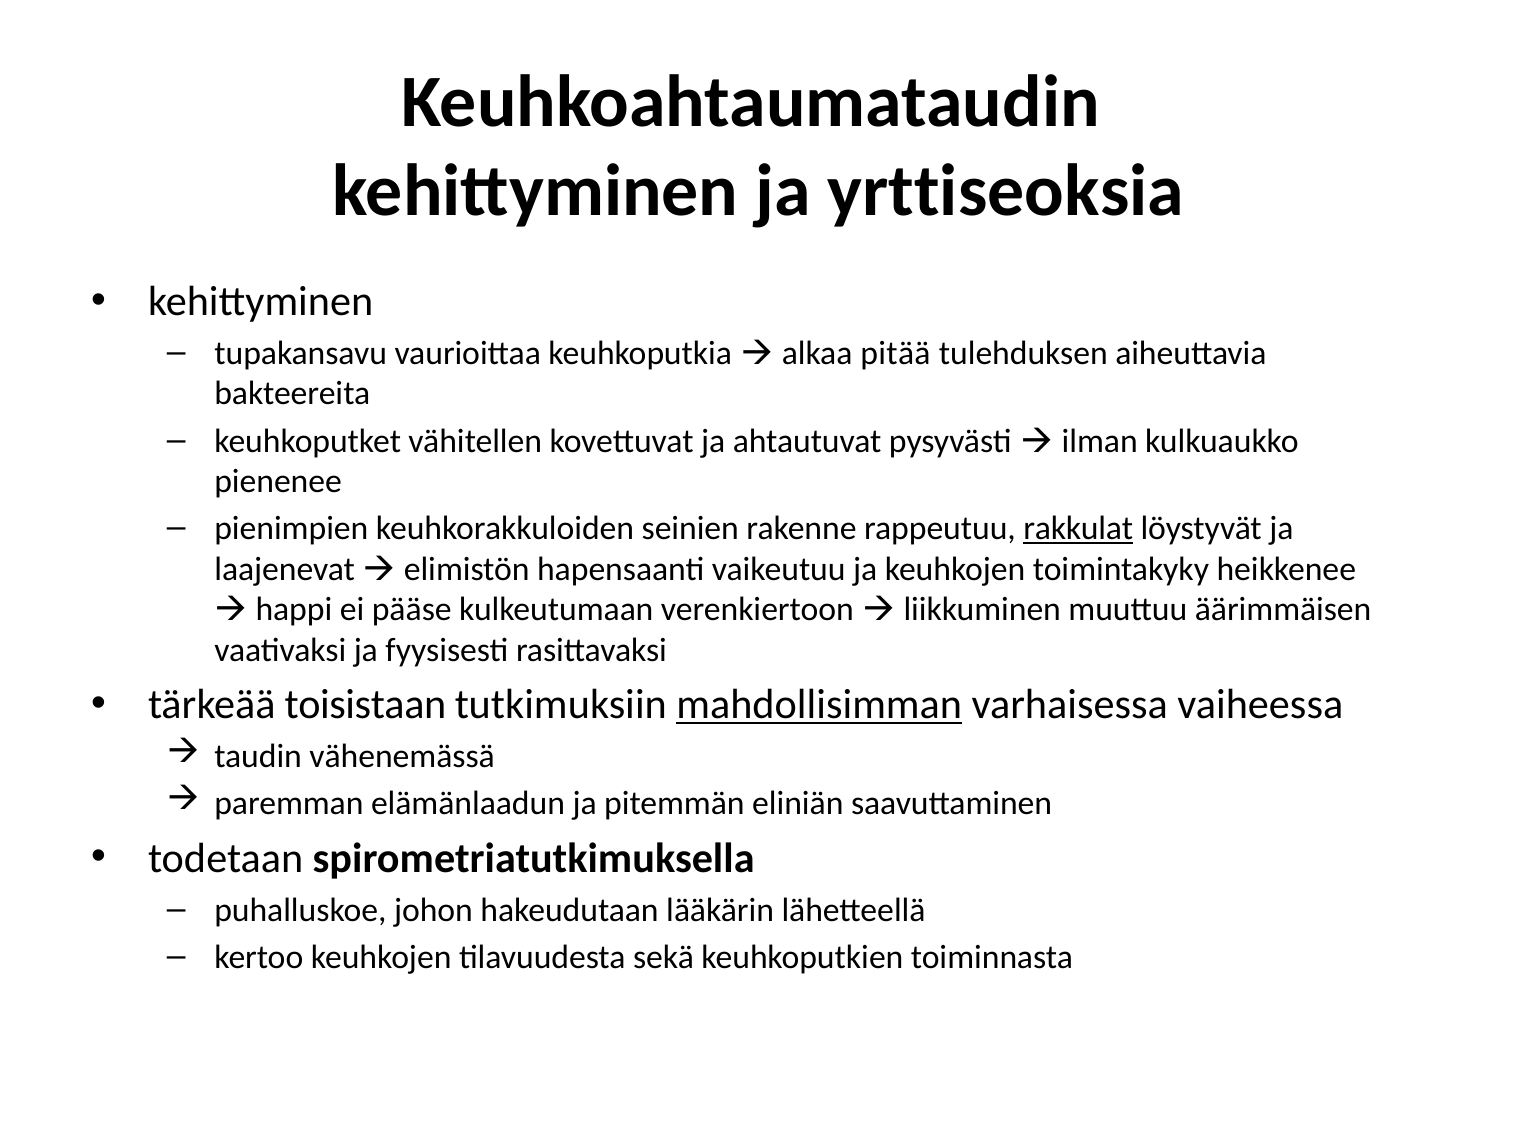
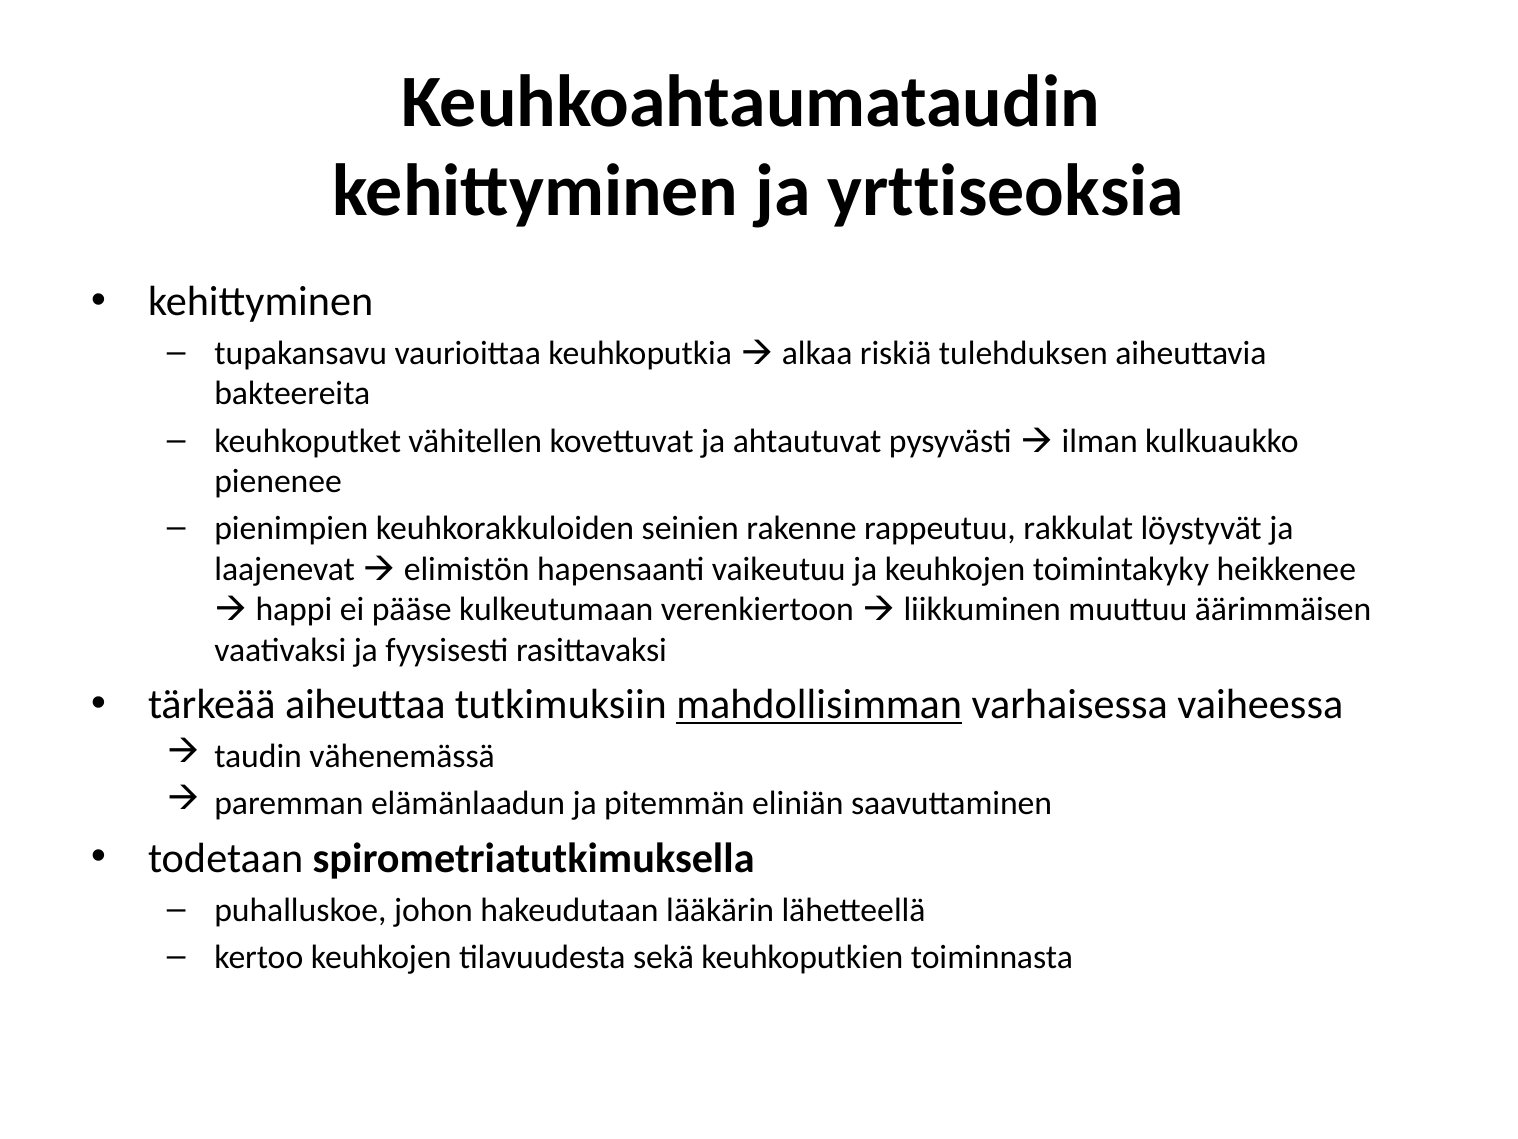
pitää: pitää -> riskiä
rakkulat underline: present -> none
toisistaan: toisistaan -> aiheuttaa
